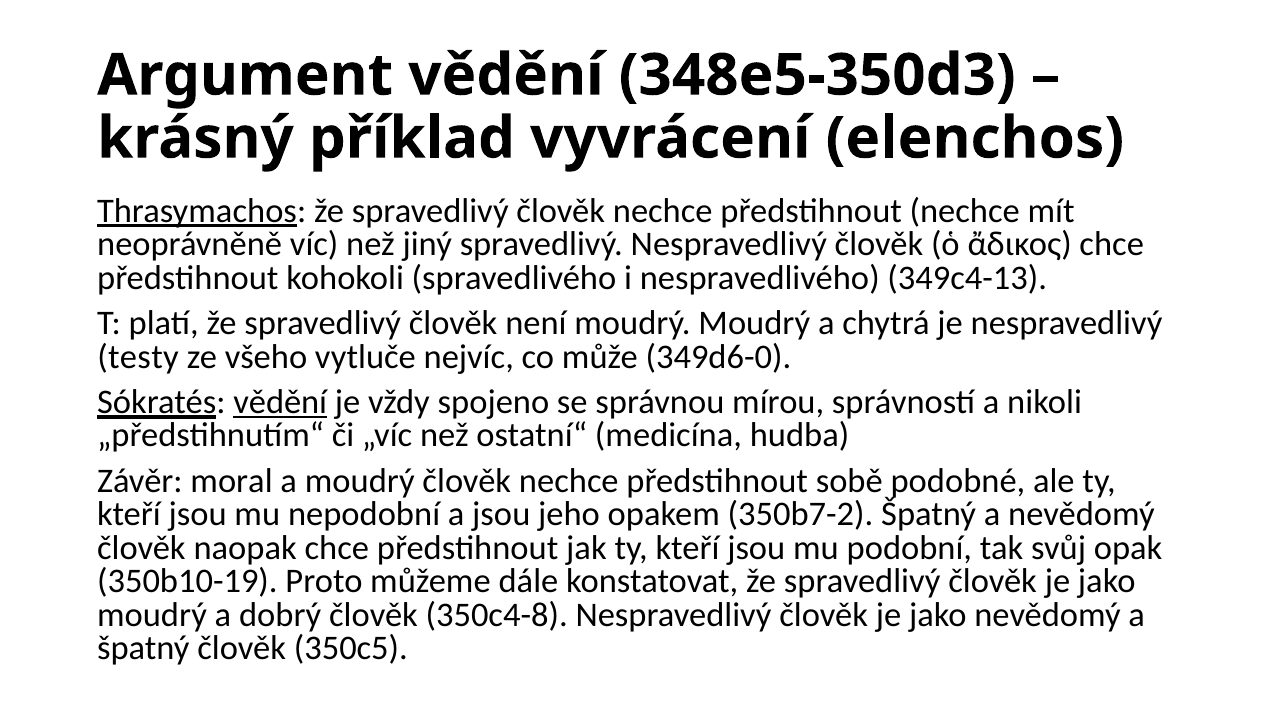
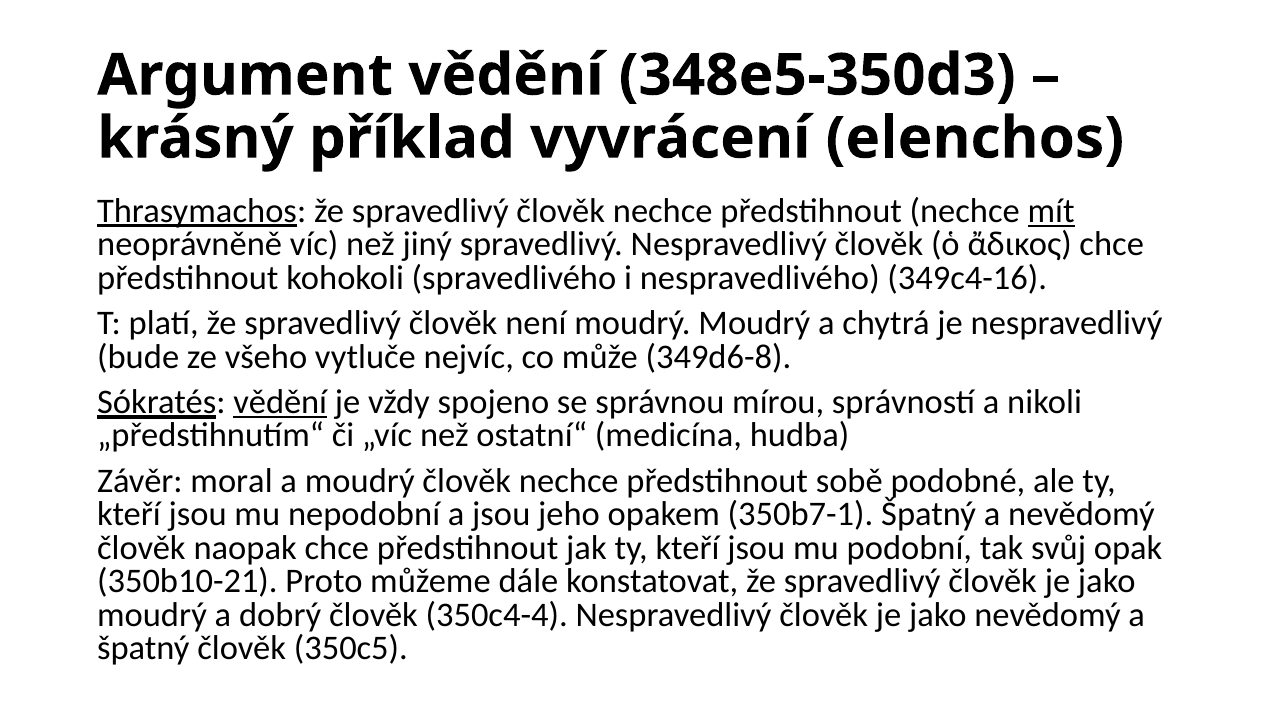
mít underline: none -> present
349c4-13: 349c4-13 -> 349c4-16
testy: testy -> bude
349d6-0: 349d6-0 -> 349d6-8
350b7-2: 350b7-2 -> 350b7-1
350b10-19: 350b10-19 -> 350b10-21
350c4-8: 350c4-8 -> 350c4-4
